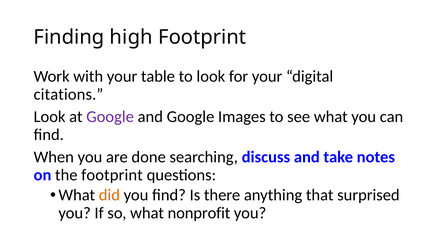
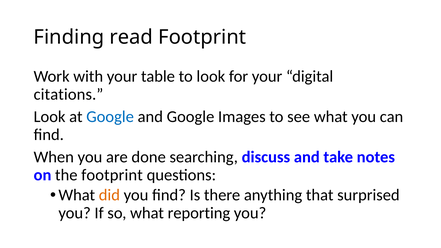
high: high -> read
Google at (110, 117) colour: purple -> blue
nonprofit: nonprofit -> reporting
